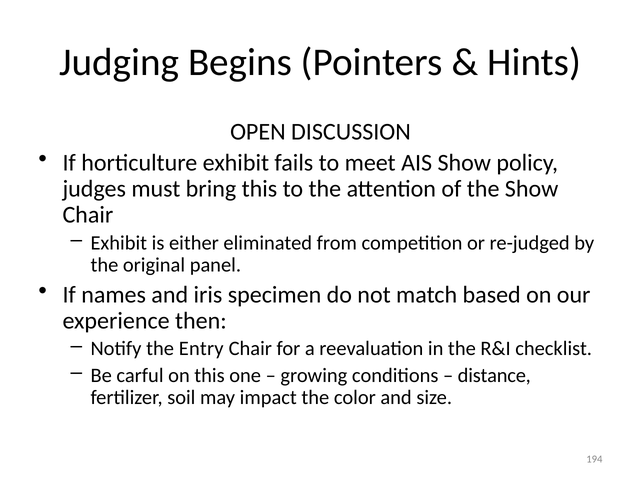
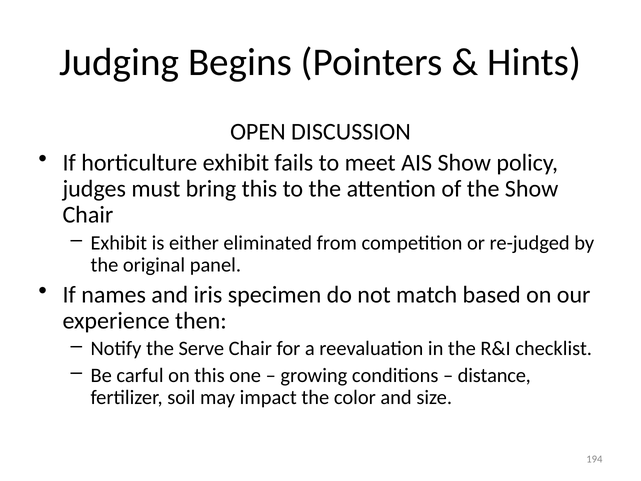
Entry: Entry -> Serve
